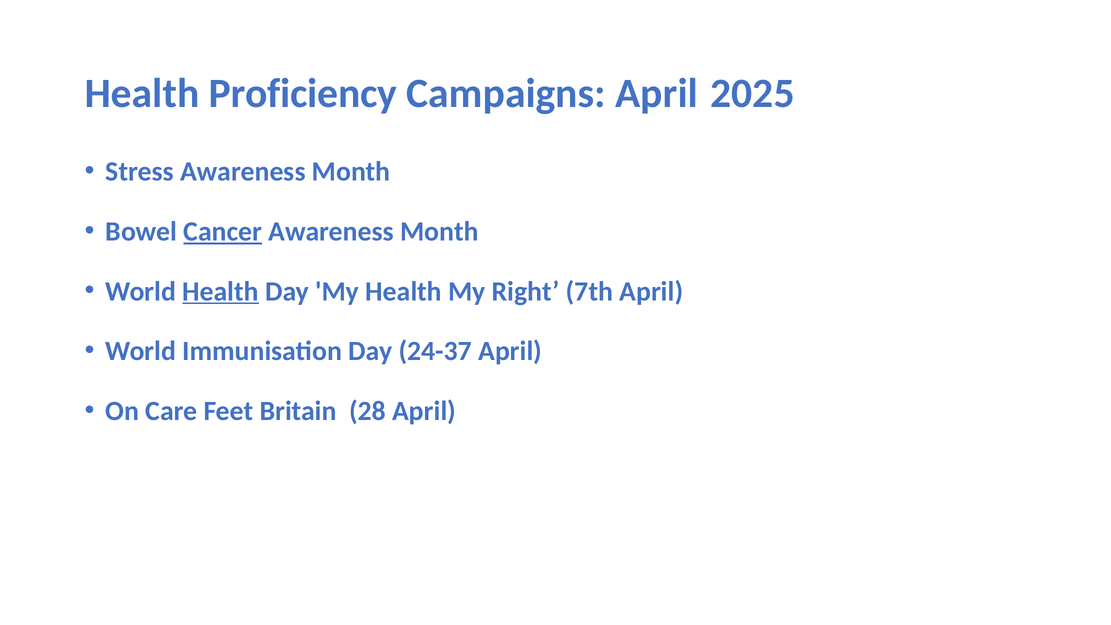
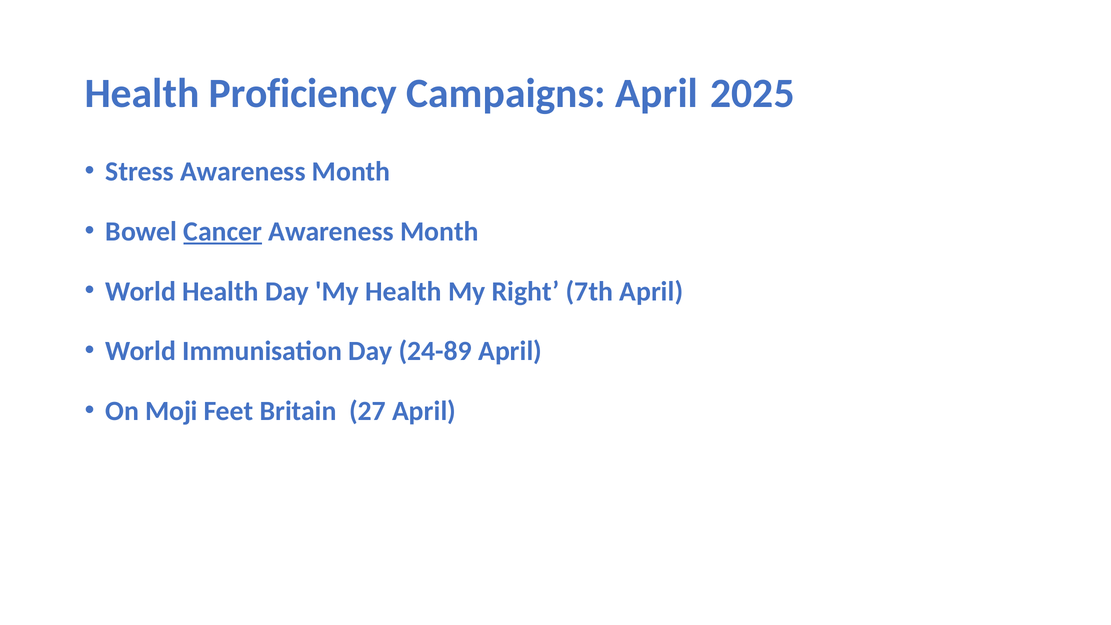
Health at (221, 291) underline: present -> none
24-37: 24-37 -> 24-89
Care: Care -> Moji
28: 28 -> 27
